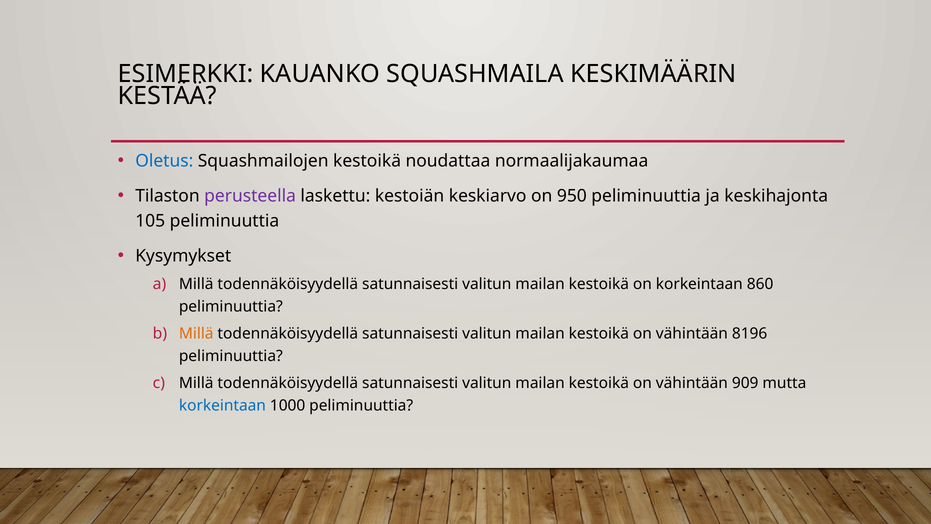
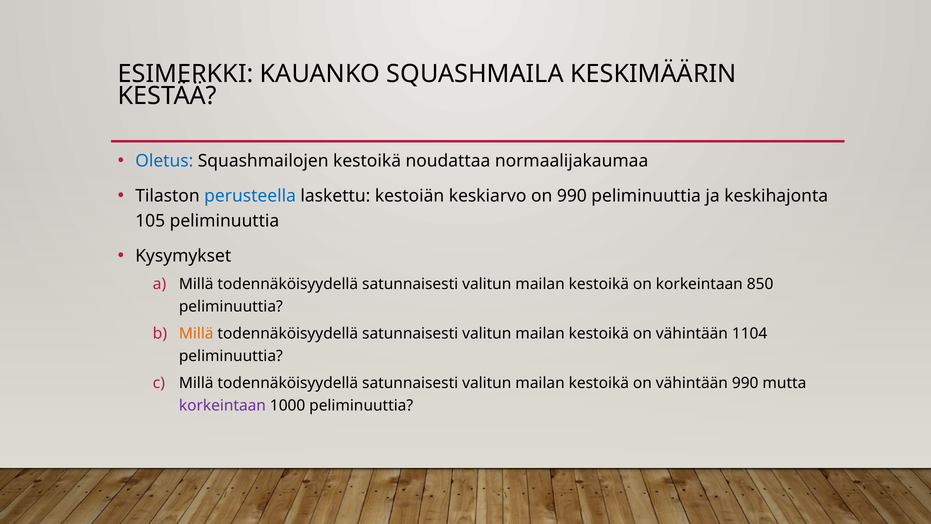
perusteella colour: purple -> blue
on 950: 950 -> 990
860: 860 -> 850
8196: 8196 -> 1104
vähintään 909: 909 -> 990
korkeintaan at (222, 405) colour: blue -> purple
